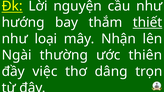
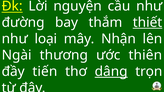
hướng: hướng -> đường
thường: thường -> thương
việc: việc -> tiến
dâng underline: none -> present
